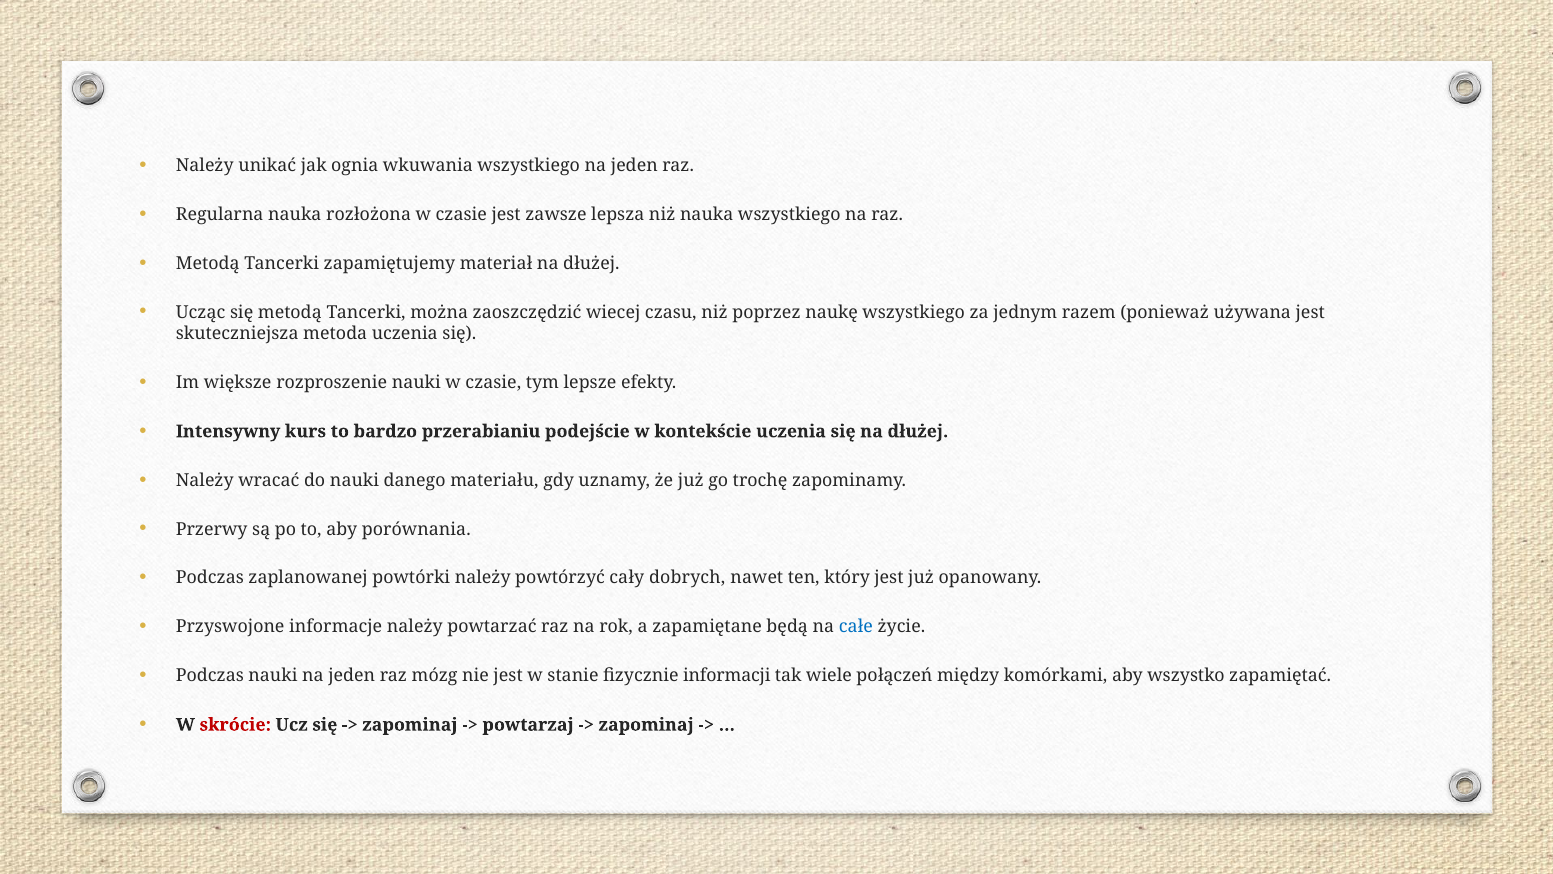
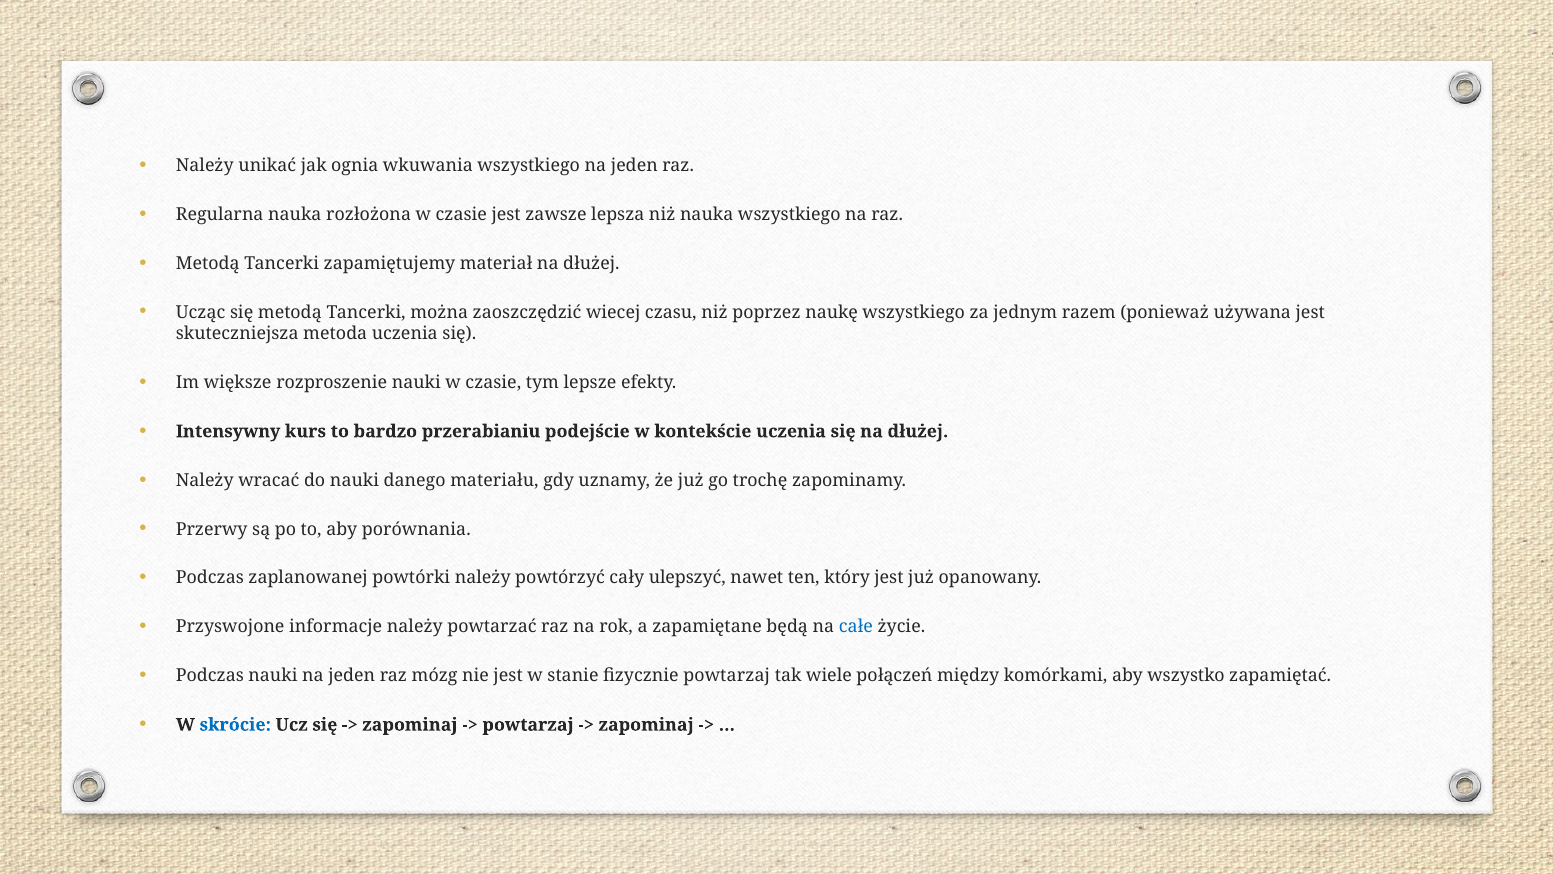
dobrych: dobrych -> ulepszyć
fizycznie informacji: informacji -> powtarzaj
skrócie colour: red -> blue
